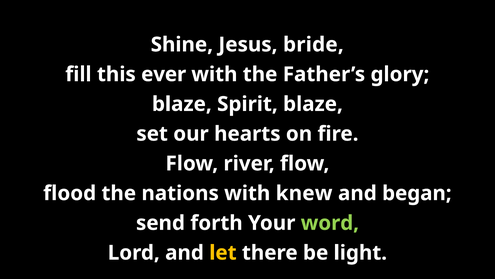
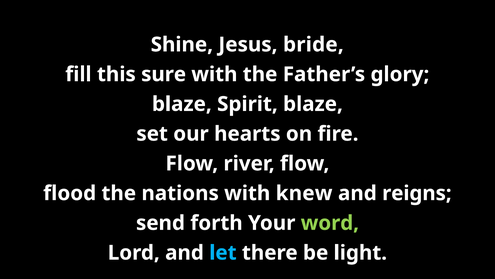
ever: ever -> sure
began: began -> reigns
let colour: yellow -> light blue
